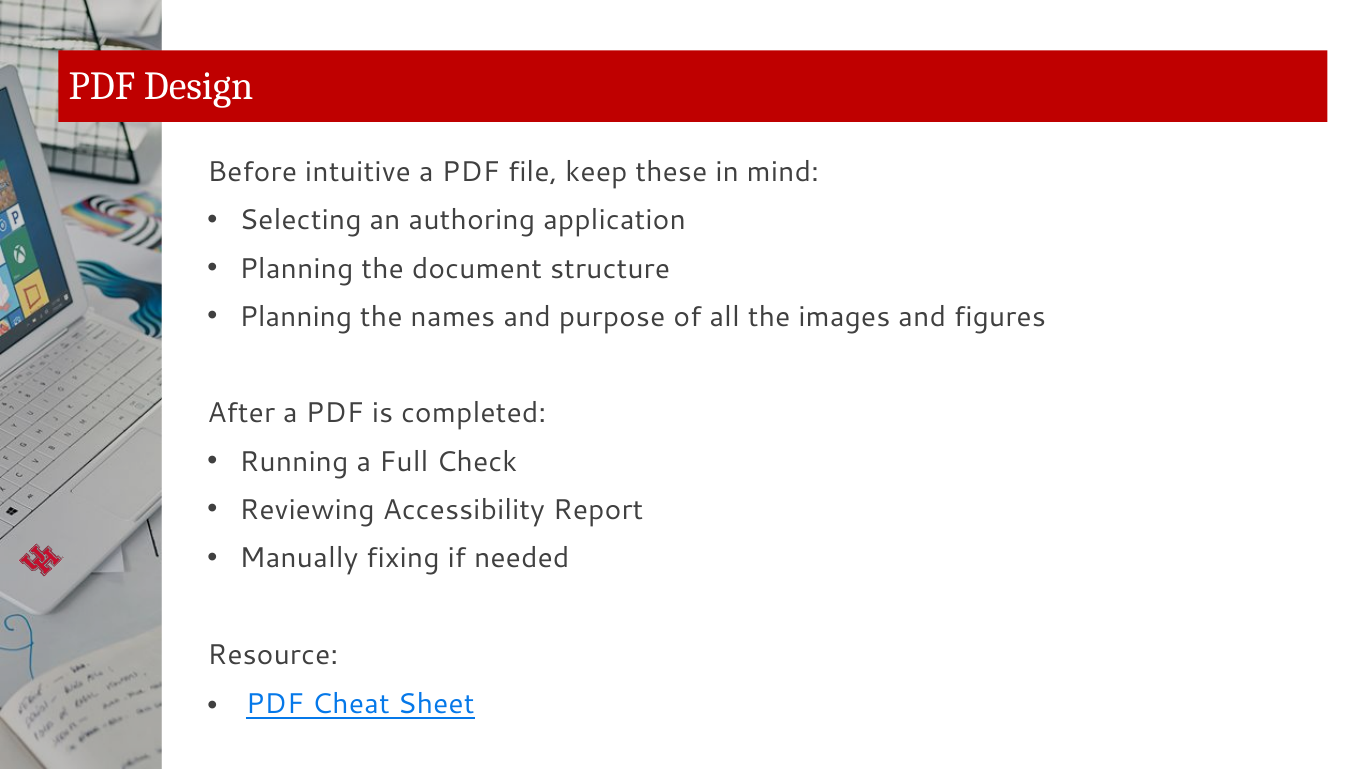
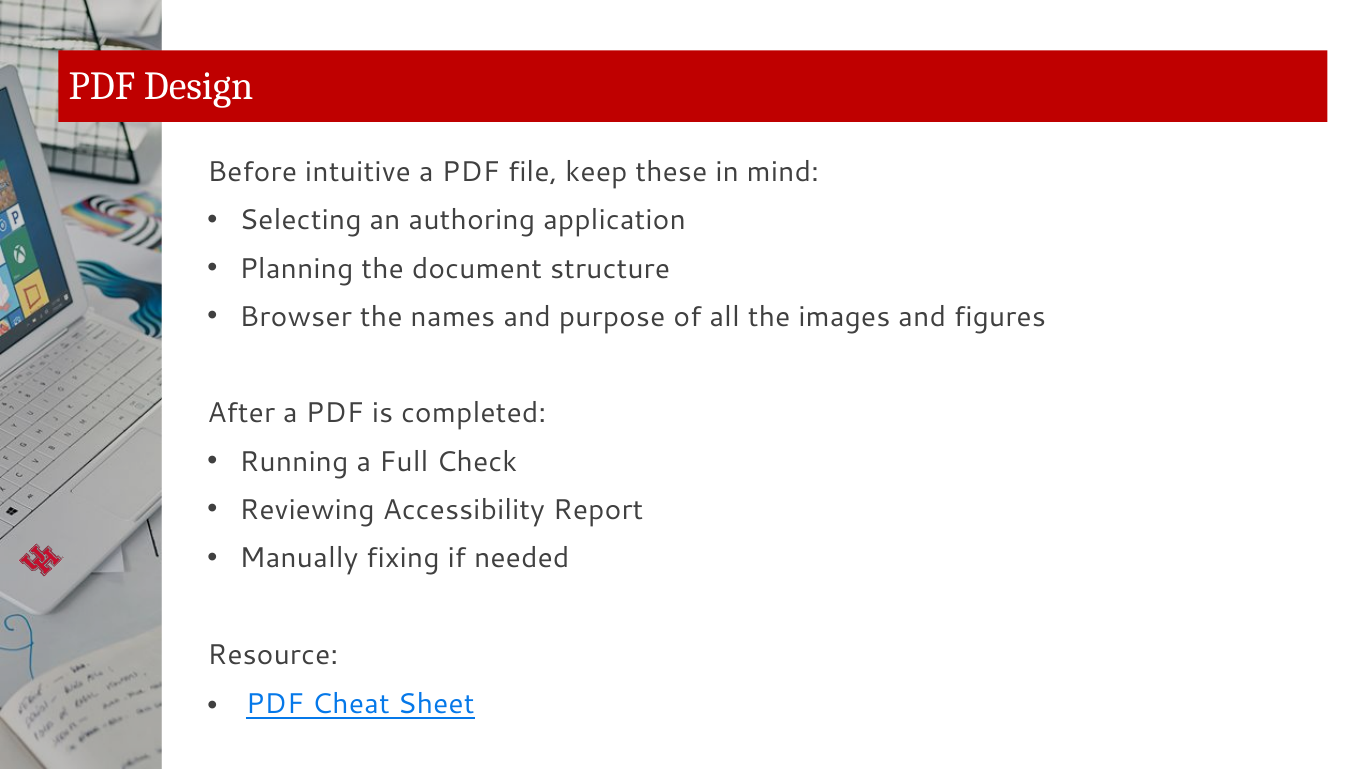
Planning at (296, 317): Planning -> Browser
